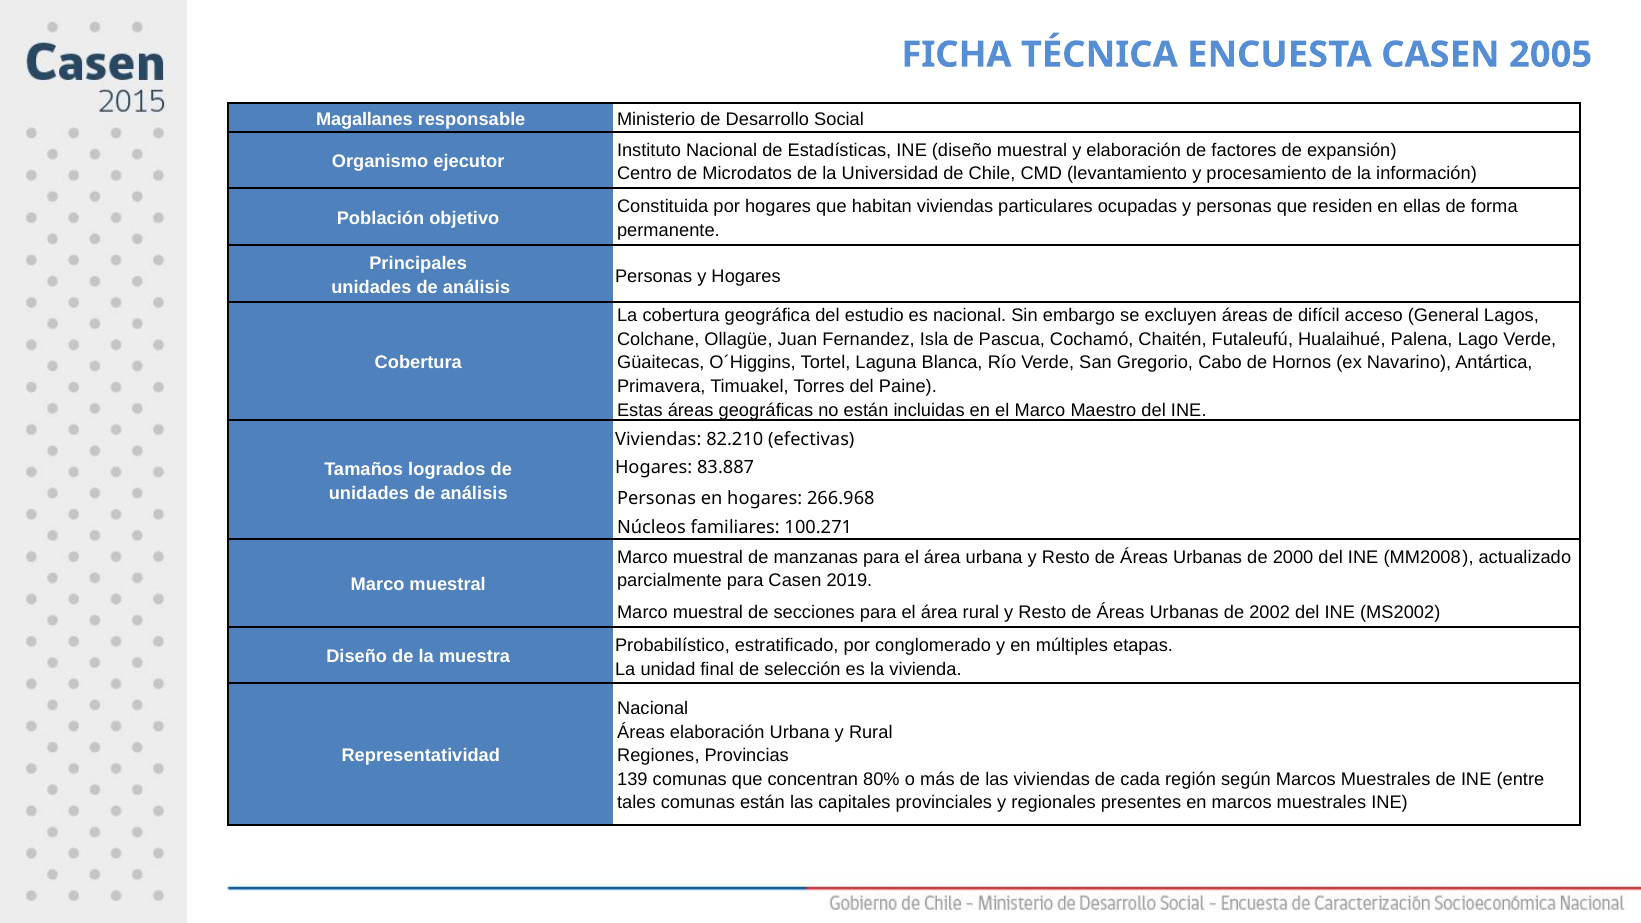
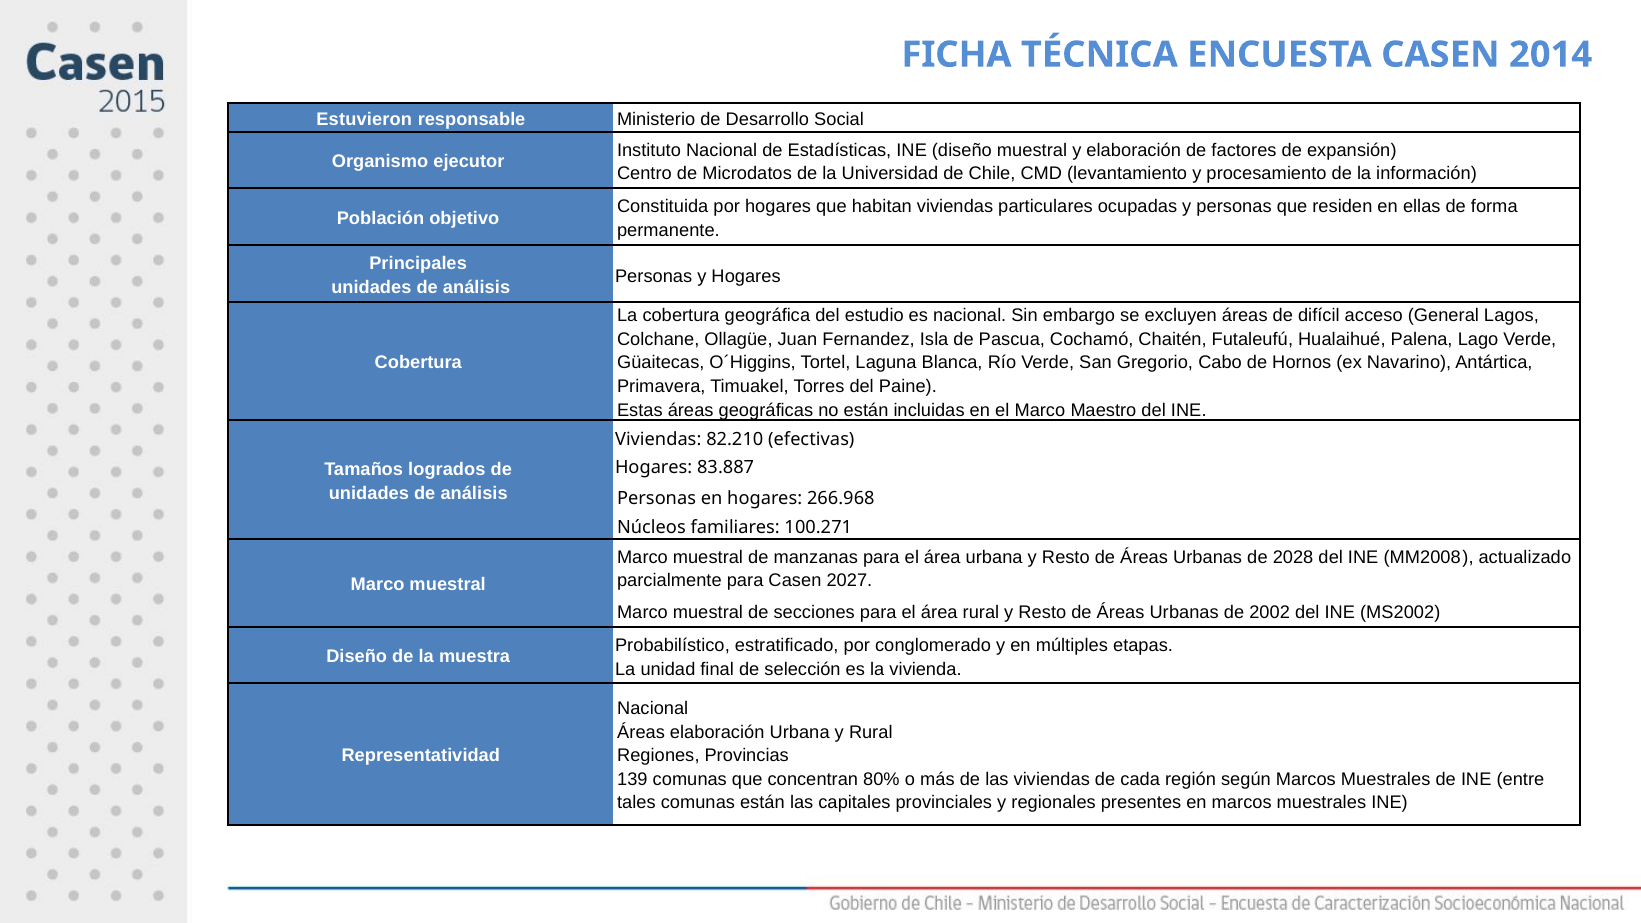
2005: 2005 -> 2014
Magallanes: Magallanes -> Estuvieron
2000: 2000 -> 2028
2019: 2019 -> 2027
